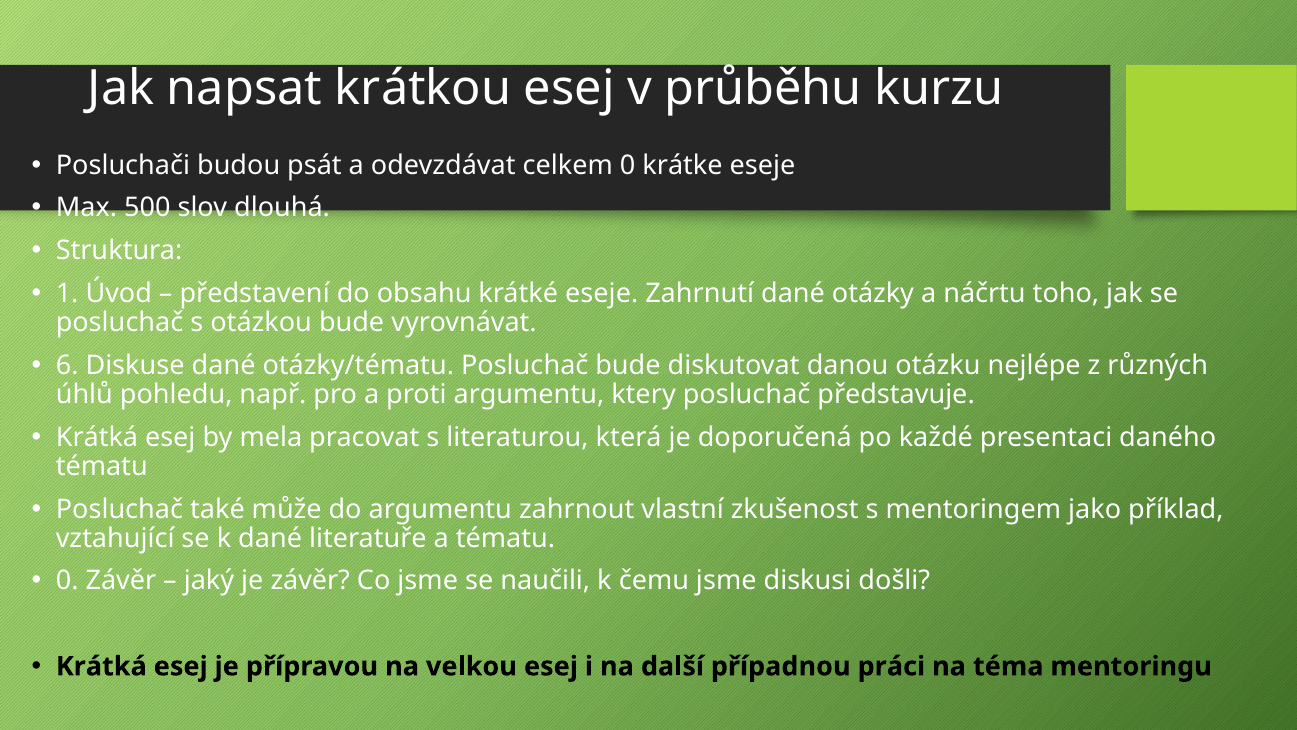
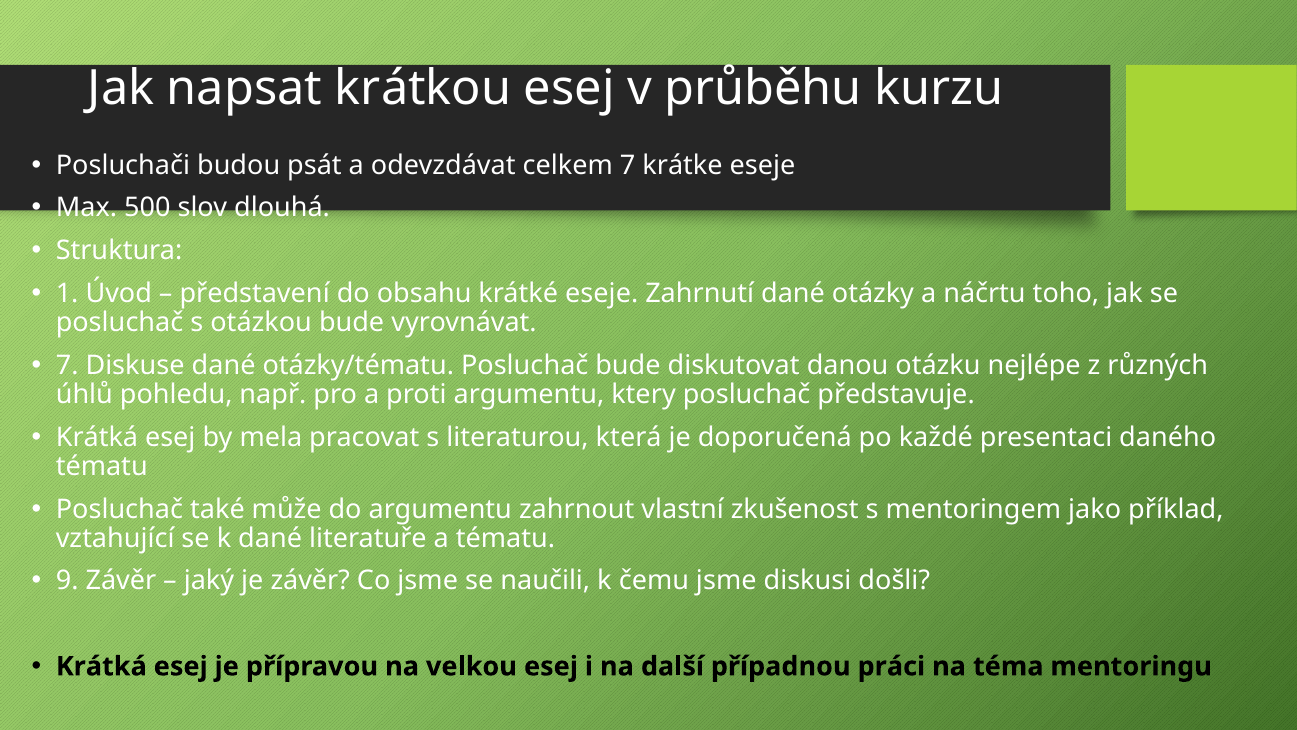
celkem 0: 0 -> 7
6 at (67, 365): 6 -> 7
0 at (67, 581): 0 -> 9
